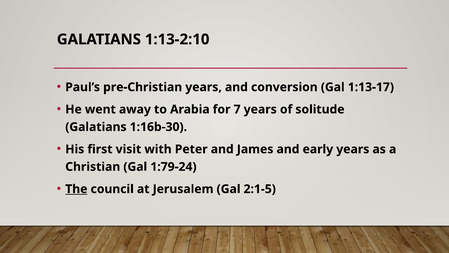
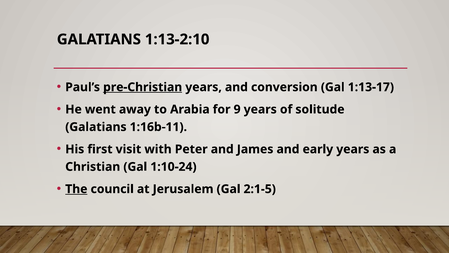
pre-Christian underline: none -> present
7: 7 -> 9
1:16b-30: 1:16b-30 -> 1:16b-11
1:79-24: 1:79-24 -> 1:10-24
